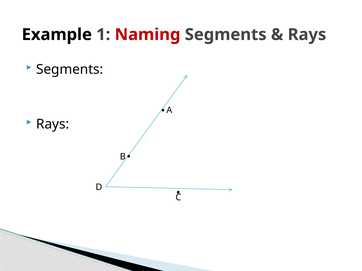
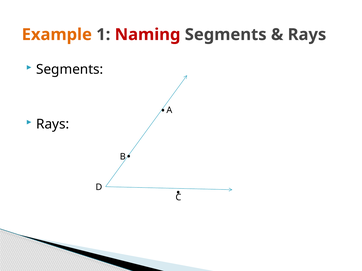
Example colour: black -> orange
